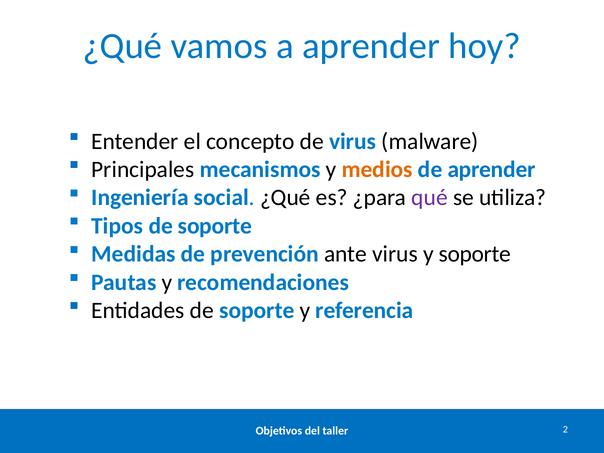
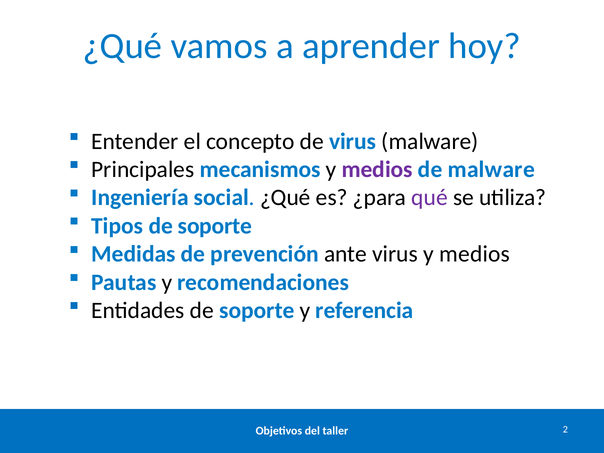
medios at (377, 170) colour: orange -> purple
de aprender: aprender -> malware
virus y soporte: soporte -> medios
